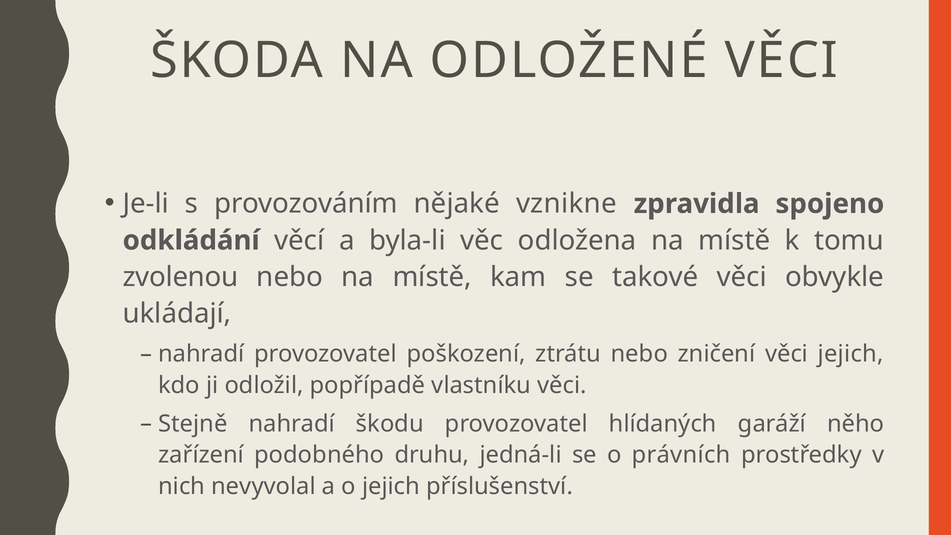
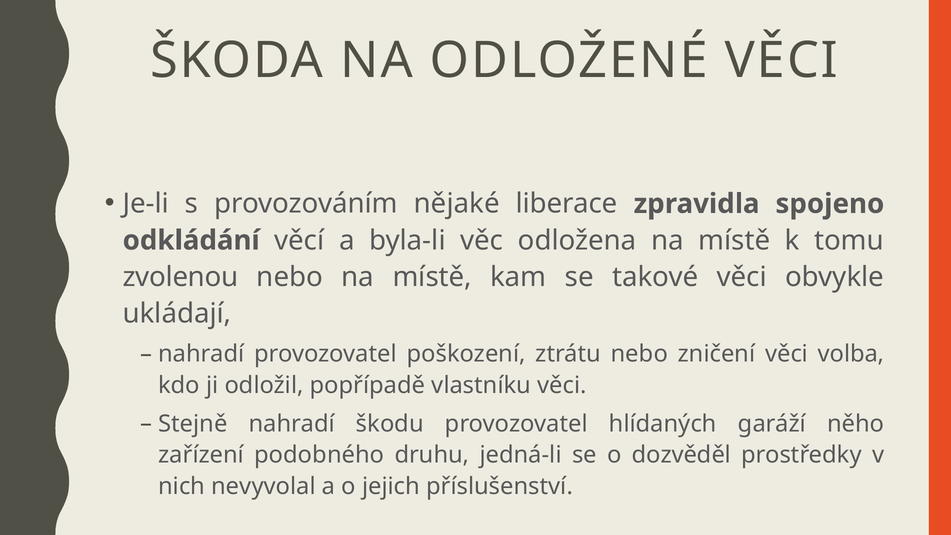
vznikne: vznikne -> liberace
věci jejich: jejich -> volba
právních: právních -> dozvěděl
